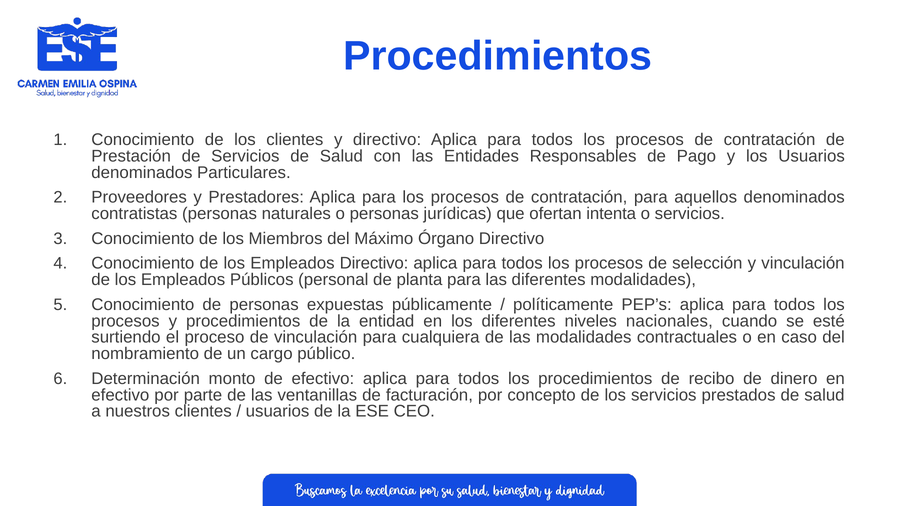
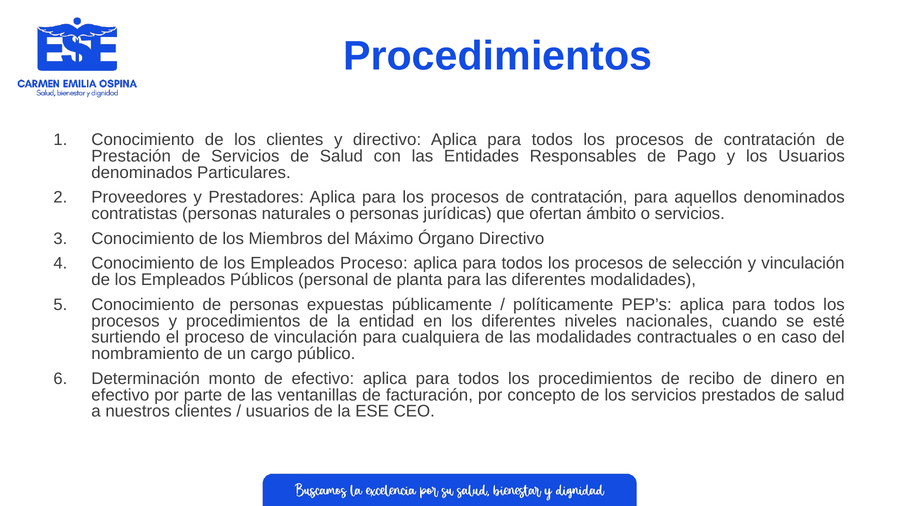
intenta: intenta -> ámbito
Empleados Directivo: Directivo -> Proceso
